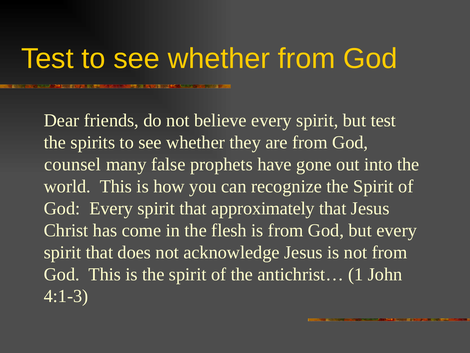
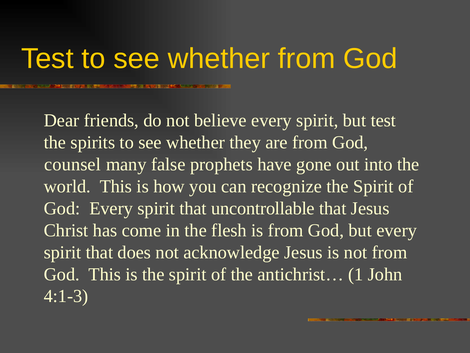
approximately: approximately -> uncontrollable
